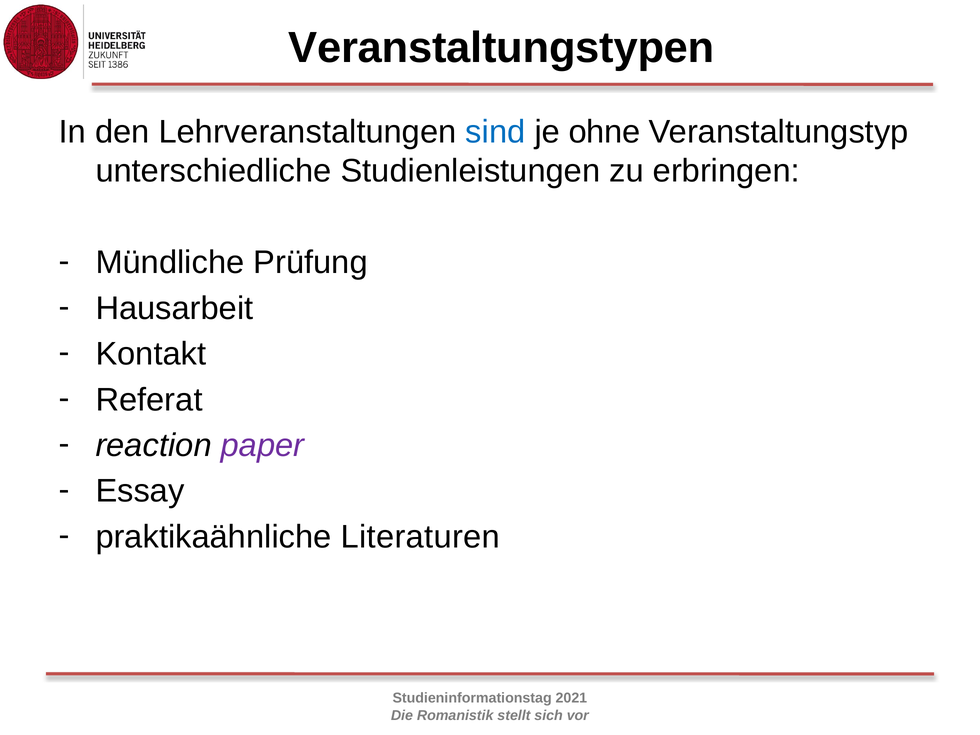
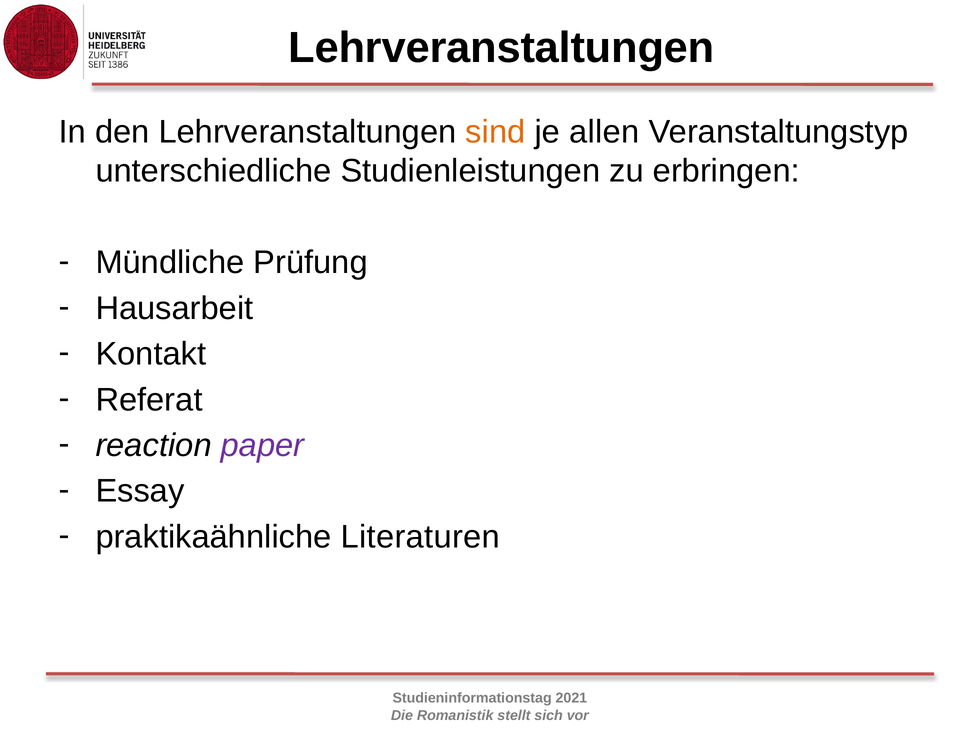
Veranstaltungstypen at (501, 48): Veranstaltungstypen -> Lehrveranstaltungen
sind colour: blue -> orange
ohne: ohne -> allen
